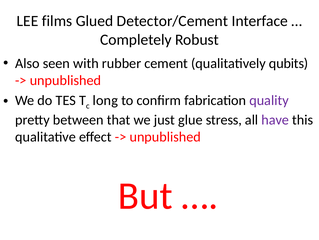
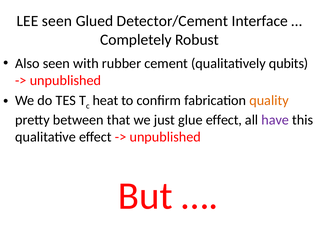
LEE films: films -> seen
long: long -> heat
quality colour: purple -> orange
glue stress: stress -> effect
